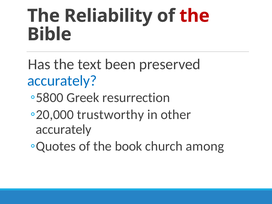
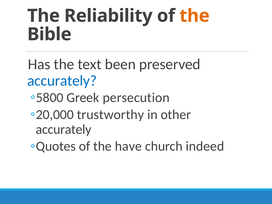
the at (195, 16) colour: red -> orange
resurrection: resurrection -> persecution
book: book -> have
among: among -> indeed
